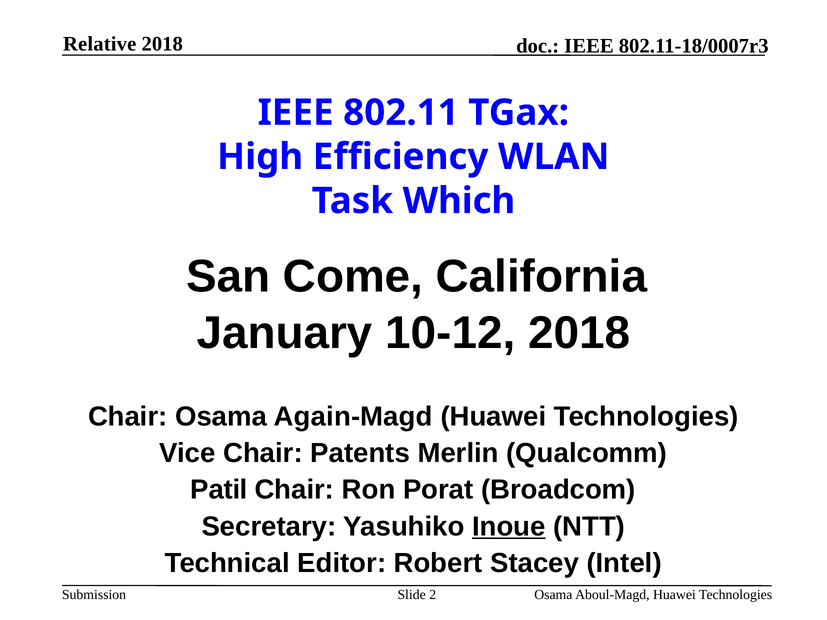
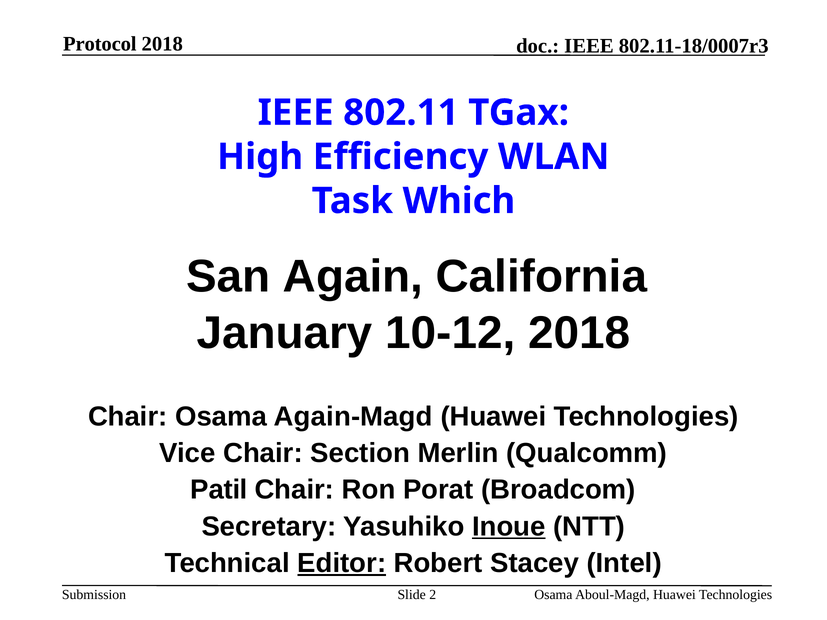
Relative: Relative -> Protocol
Come: Come -> Again
Patents: Patents -> Section
Editor underline: none -> present
